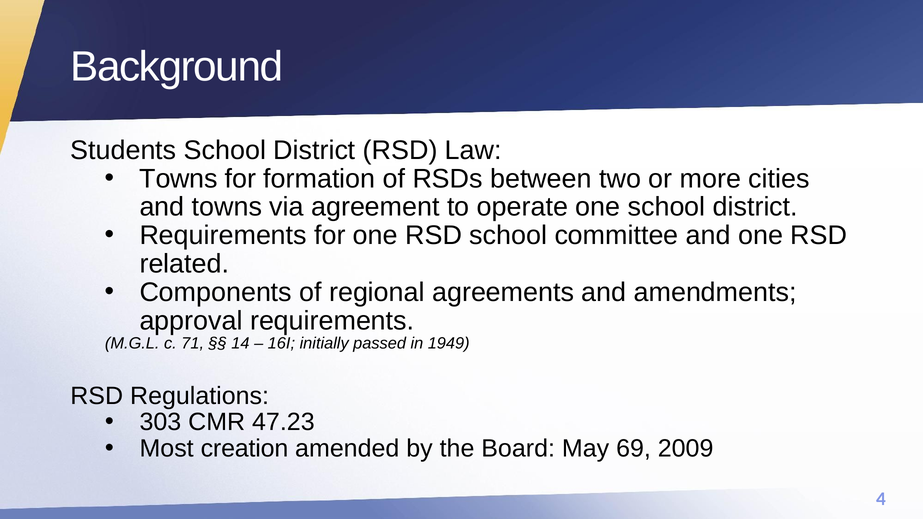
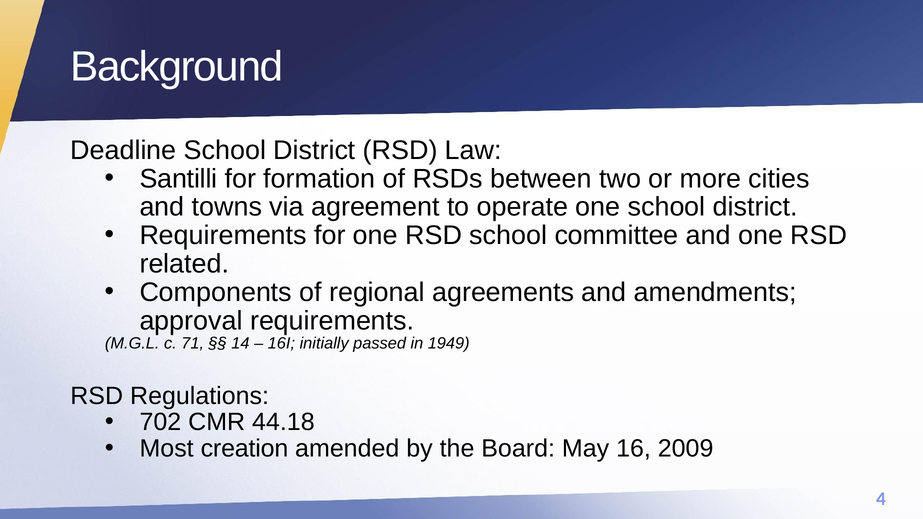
Students: Students -> Deadline
Towns at (179, 179): Towns -> Santilli
303: 303 -> 702
47.23: 47.23 -> 44.18
69: 69 -> 16
